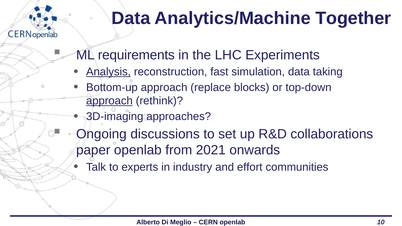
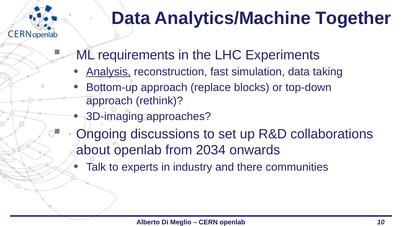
approach at (109, 101) underline: present -> none
paper: paper -> about
2021: 2021 -> 2034
effort: effort -> there
